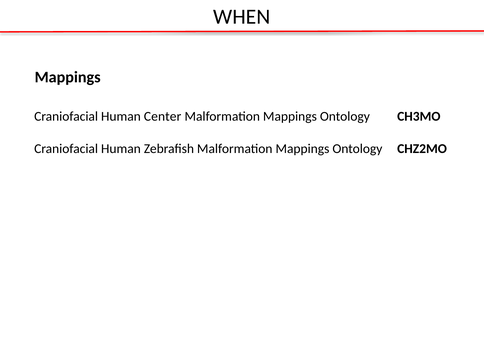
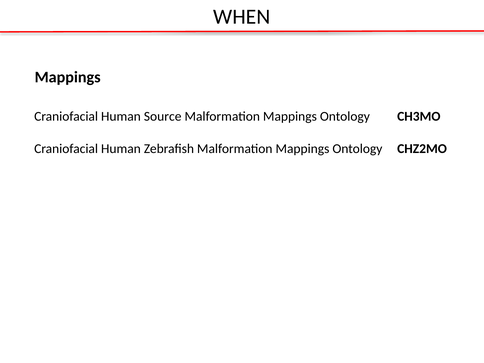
Center: Center -> Source
